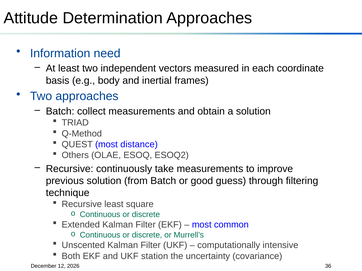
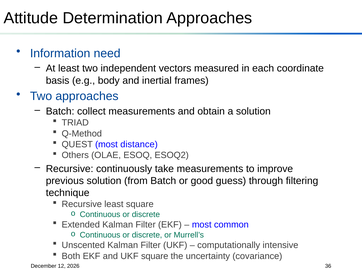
UKF station: station -> square
